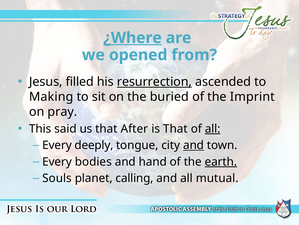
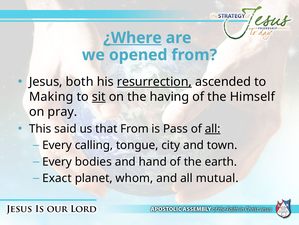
filled: filled -> both
sit underline: none -> present
buried: buried -> having
Imprint: Imprint -> Himself
that After: After -> From
is That: That -> Pass
deeply: deeply -> calling
and at (194, 145) underline: present -> none
earth underline: present -> none
Souls: Souls -> Exact
calling: calling -> whom
